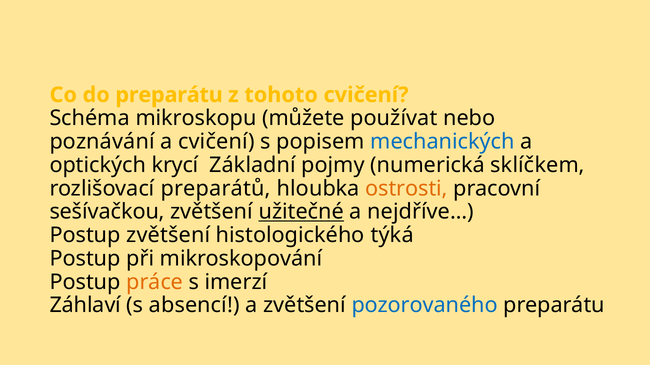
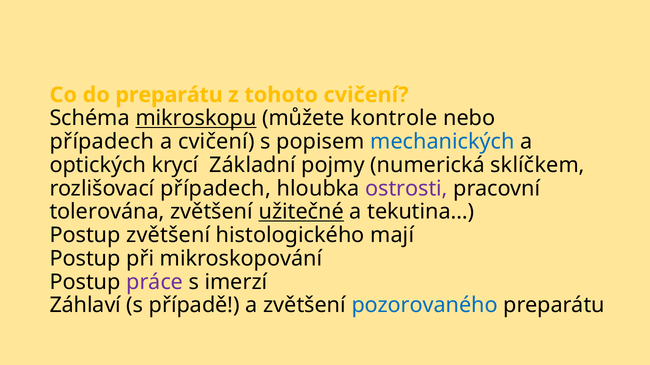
mikroskopu underline: none -> present
používat: používat -> kontrole
poznávání at (102, 142): poznávání -> případech
rozlišovací preparátů: preparátů -> případech
ostrosti colour: orange -> purple
sešívačkou: sešívačkou -> tolerována
nejdříve…: nejdříve… -> tekutina…
týká: týká -> mají
práce colour: orange -> purple
absencí: absencí -> případě
